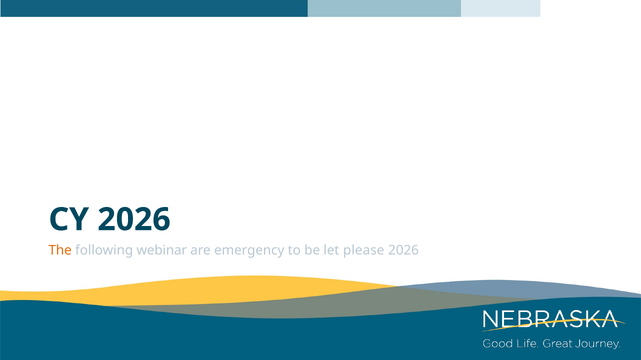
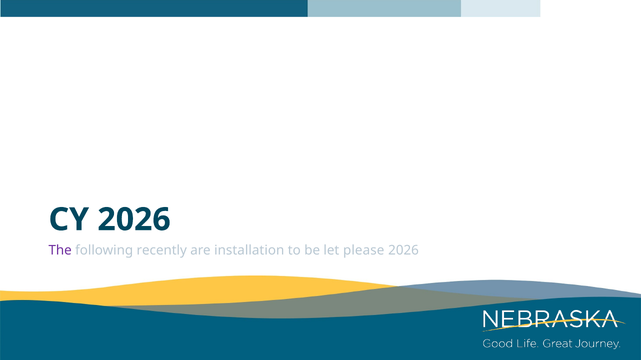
The colour: orange -> purple
webinar: webinar -> recently
emergency: emergency -> installation
